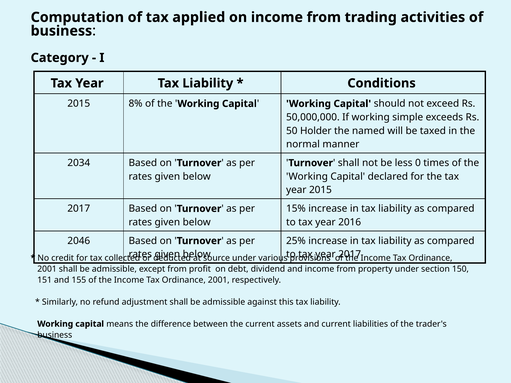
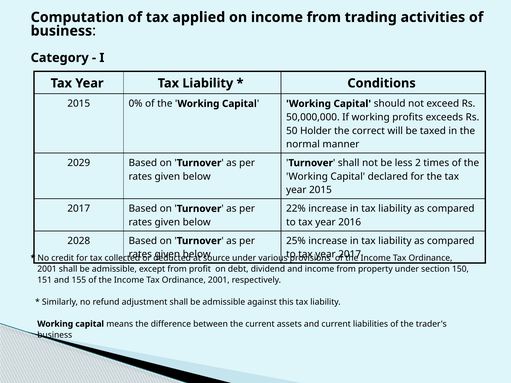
8%: 8% -> 0%
simple: simple -> profits
named: named -> correct
2034: 2034 -> 2029
0: 0 -> 2
15%: 15% -> 22%
2046: 2046 -> 2028
